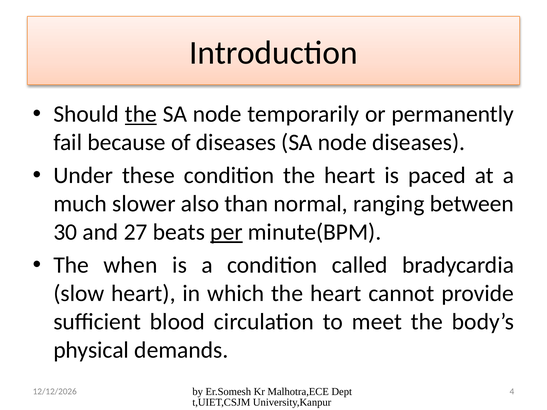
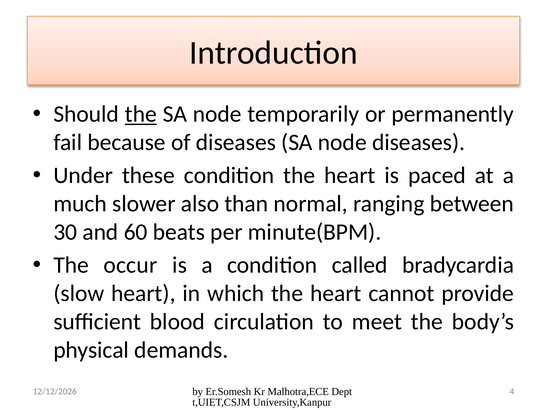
27: 27 -> 60
per underline: present -> none
when: when -> occur
